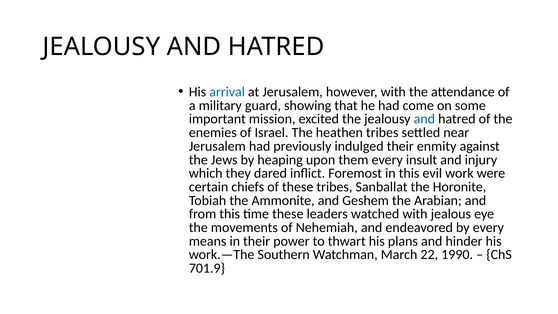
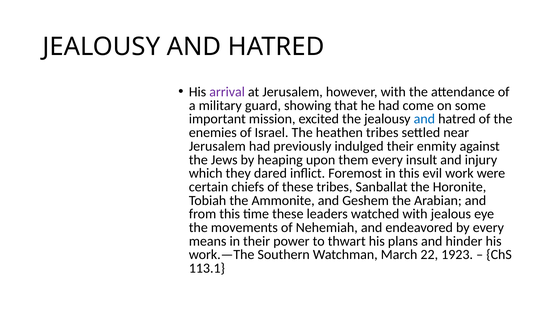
arrival colour: blue -> purple
1990: 1990 -> 1923
701.9: 701.9 -> 113.1
